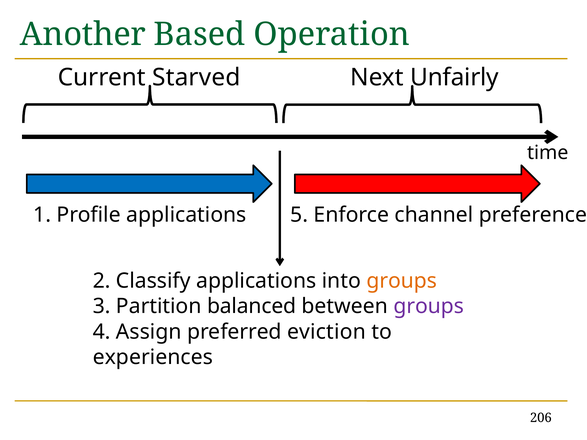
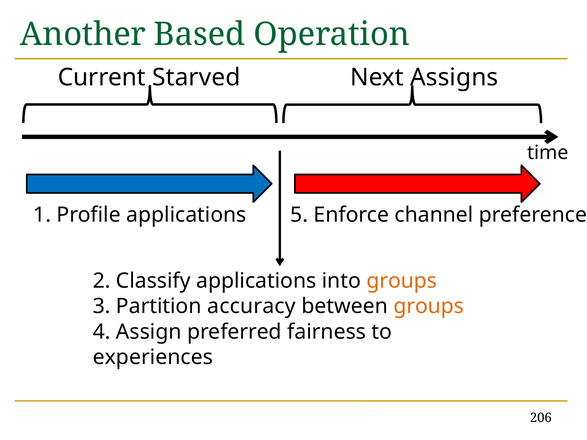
Unfairly: Unfairly -> Assigns
balanced: balanced -> accuracy
groups at (429, 306) colour: purple -> orange
eviction: eviction -> fairness
